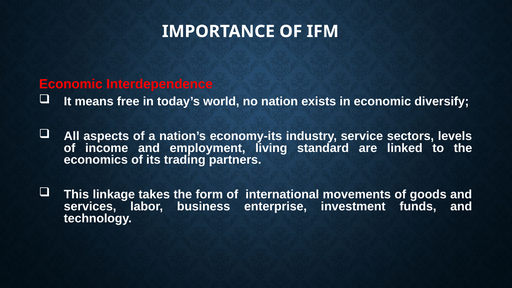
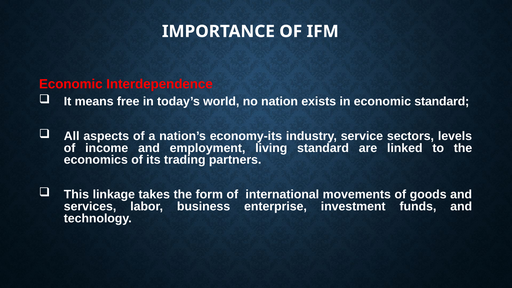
economic diversify: diversify -> standard
